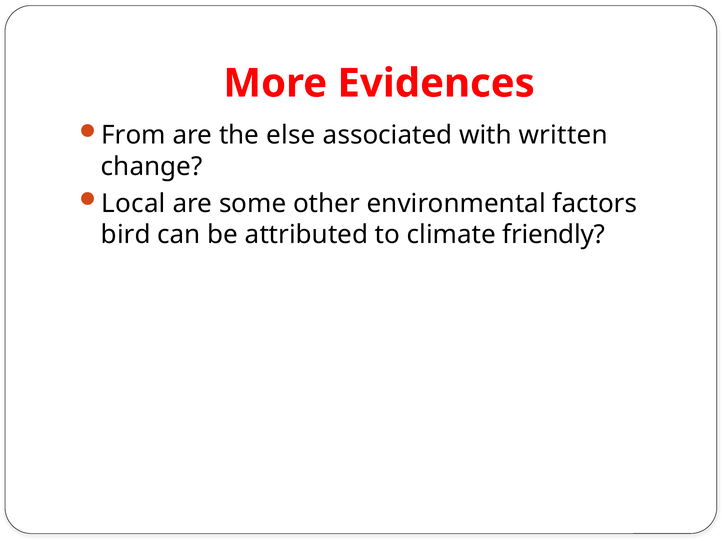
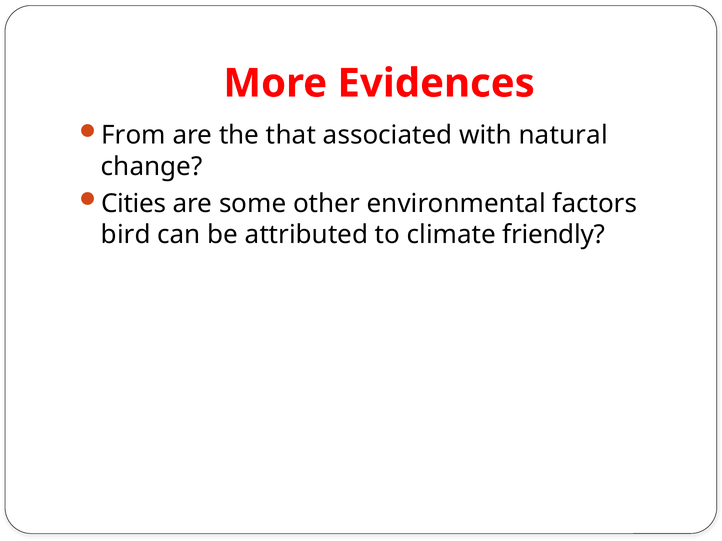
else: else -> that
written: written -> natural
Local: Local -> Cities
